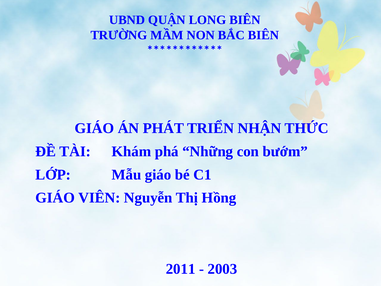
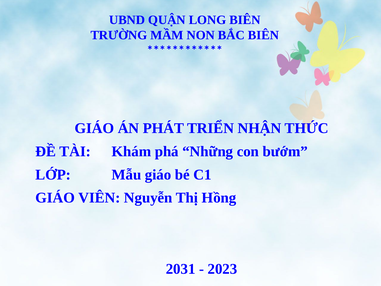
2011: 2011 -> 2031
2003: 2003 -> 2023
